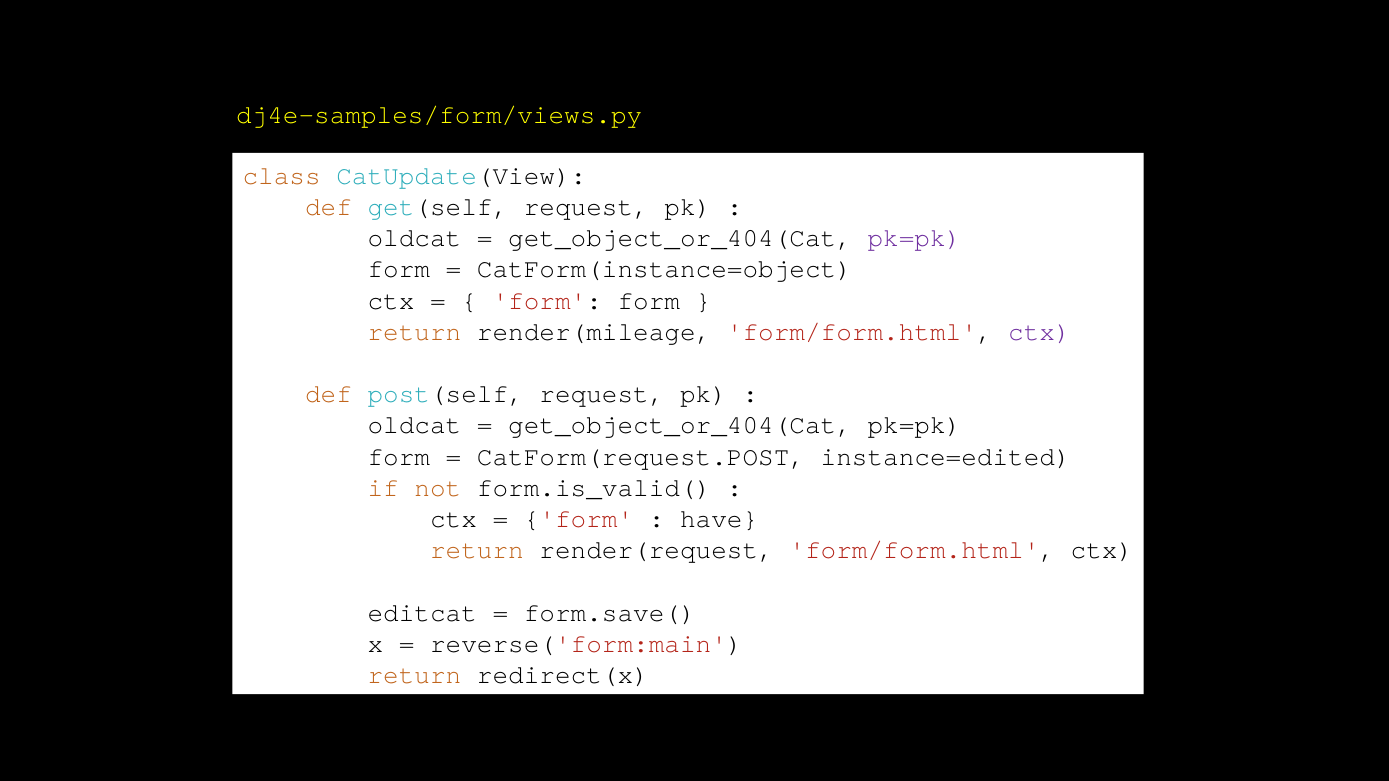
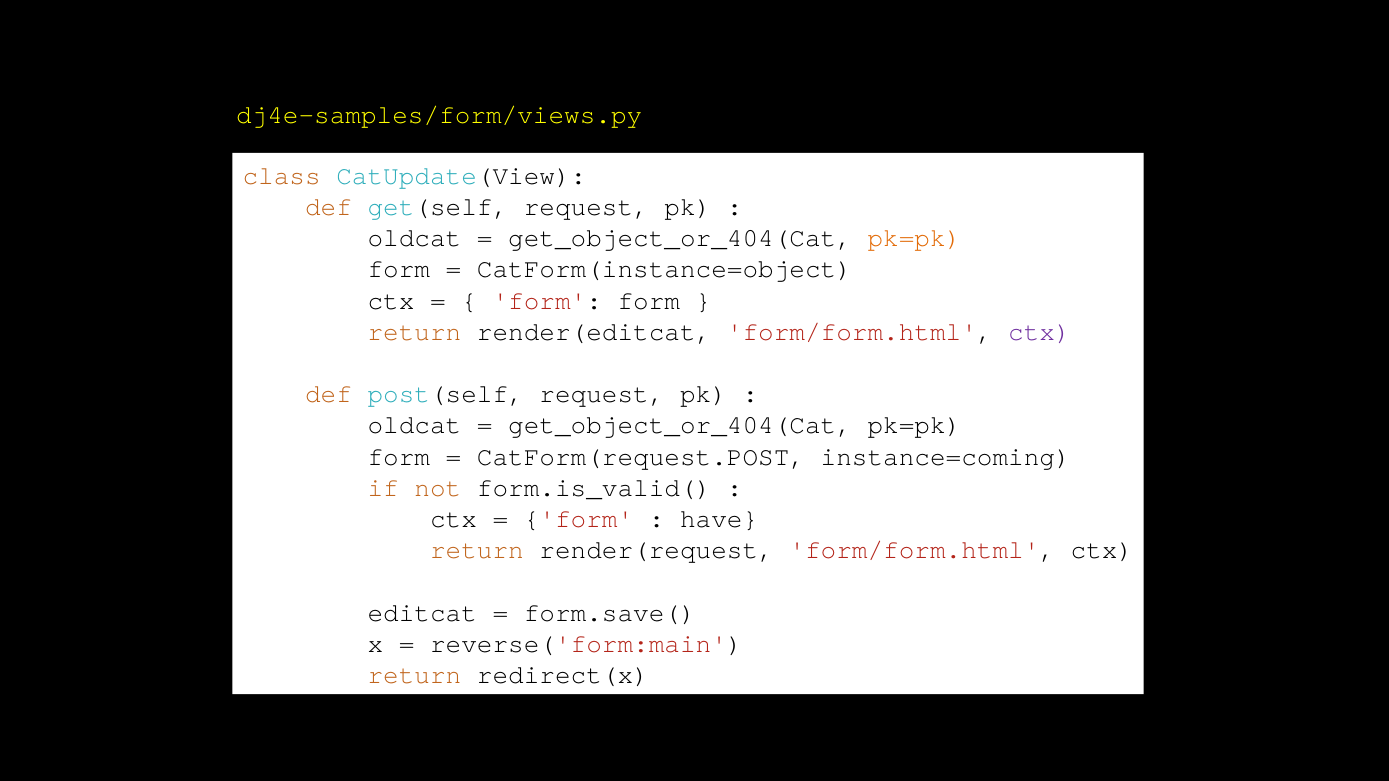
pk=pk at (914, 238) colour: purple -> orange
render(mileage: render(mileage -> render(editcat
instance=edited: instance=edited -> instance=coming
